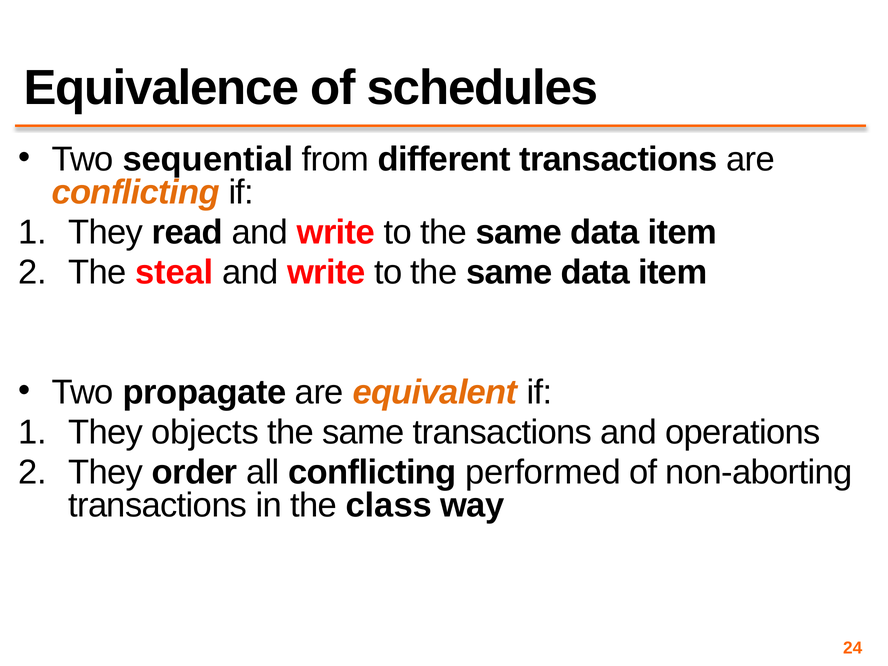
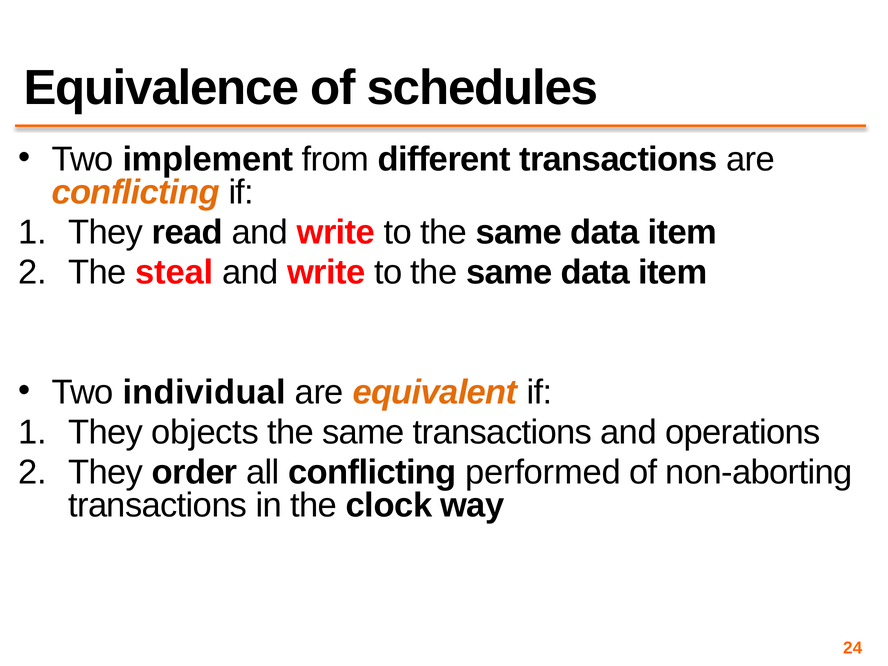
sequential: sequential -> implement
propagate: propagate -> individual
class: class -> clock
